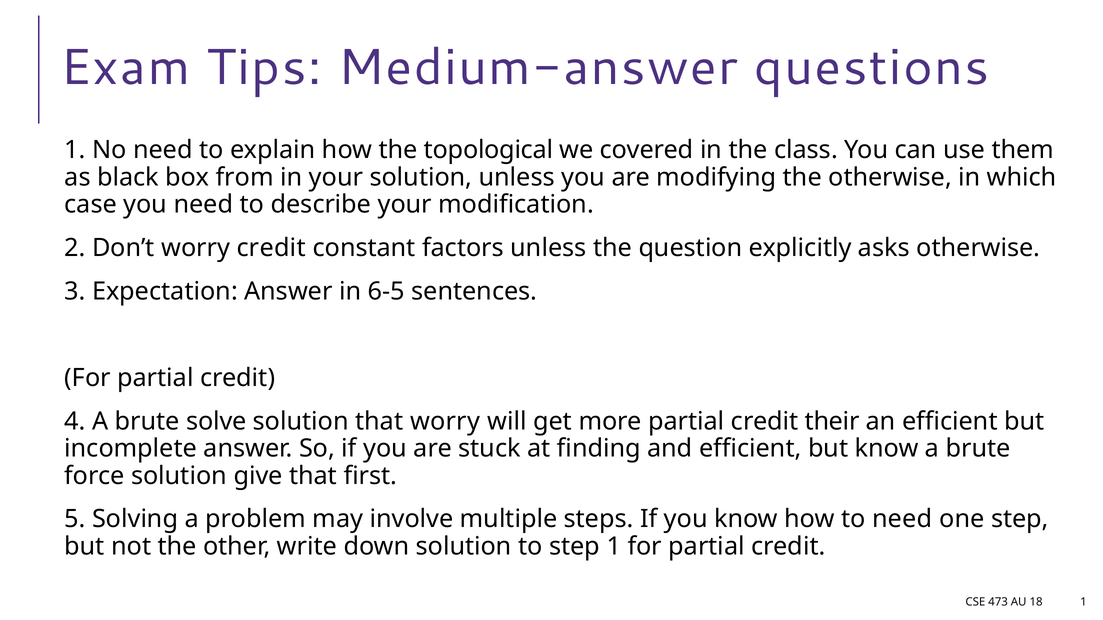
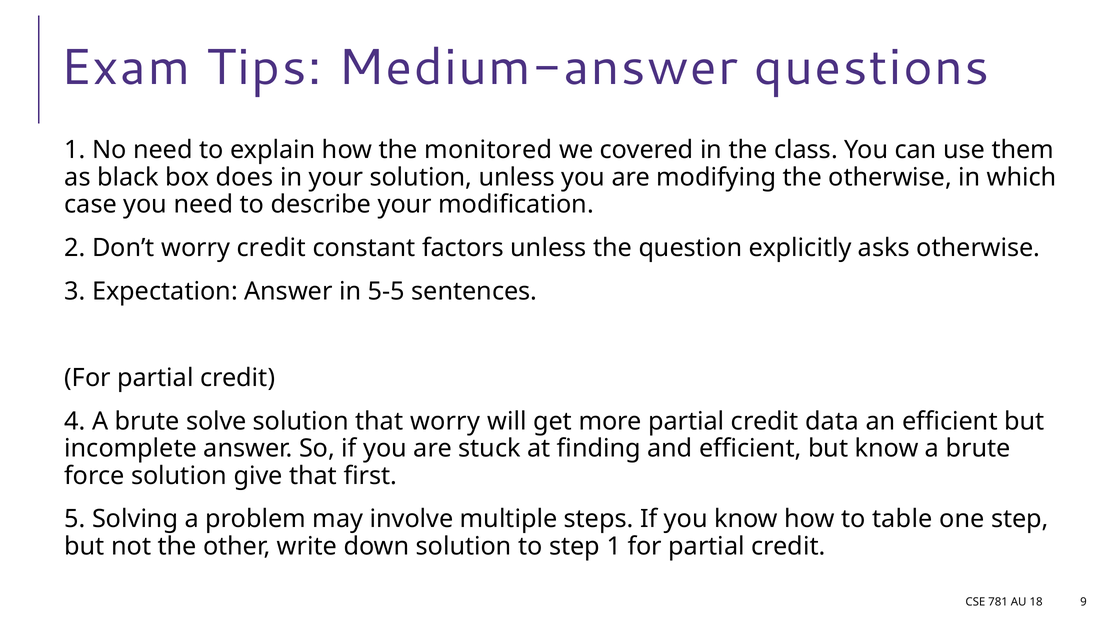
topological: topological -> monitored
from: from -> does
6-5: 6-5 -> 5-5
their: their -> data
to need: need -> table
473: 473 -> 781
18 1: 1 -> 9
